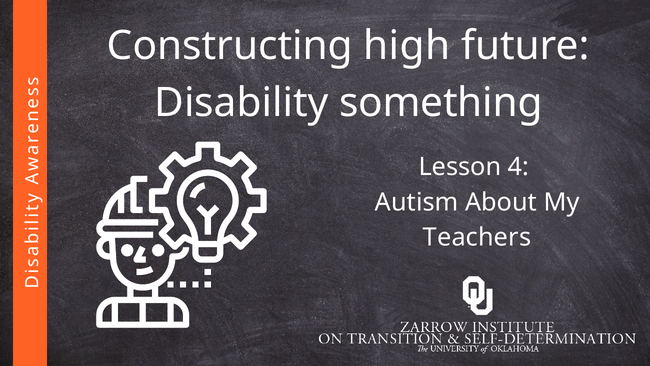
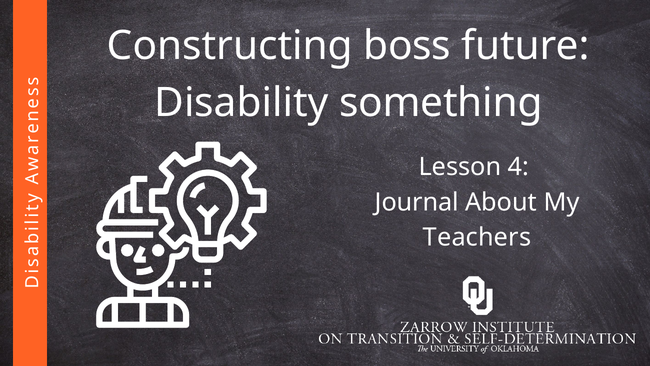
high: high -> boss
Autism: Autism -> Journal
